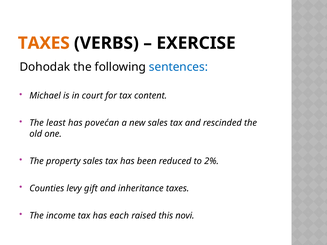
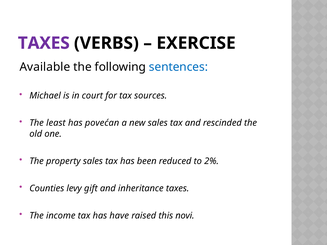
TAXES at (44, 43) colour: orange -> purple
Dohodak: Dohodak -> Available
content: content -> sources
each: each -> have
